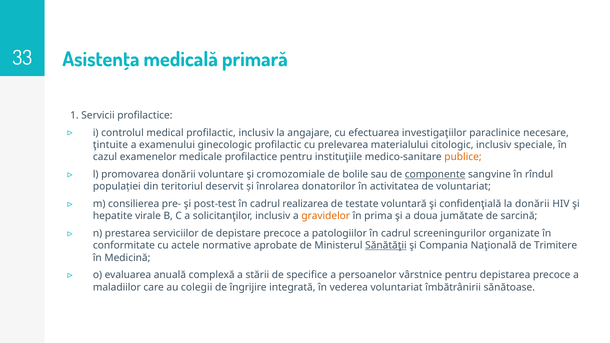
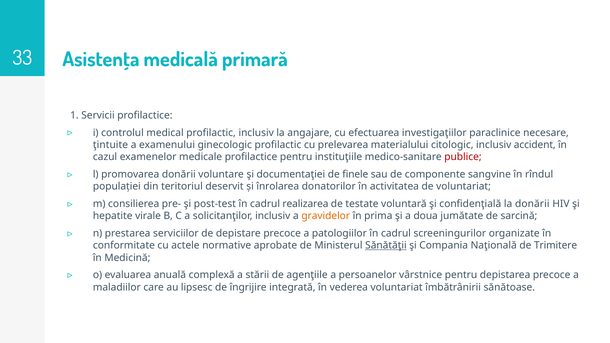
speciale: speciale -> accident
publice colour: orange -> red
cromozomiale: cromozomiale -> documentaţiei
bolile: bolile -> finele
componente underline: present -> none
specifice: specifice -> agenţiile
colegii: colegii -> lipsesc
